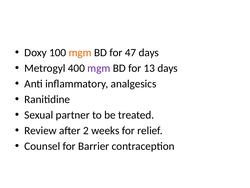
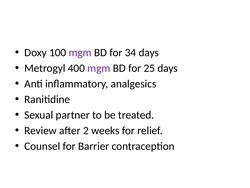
mgm at (80, 52) colour: orange -> purple
47: 47 -> 34
13: 13 -> 25
